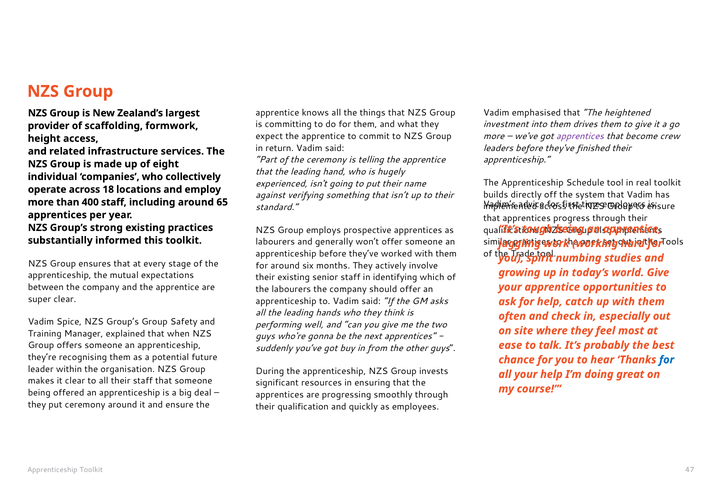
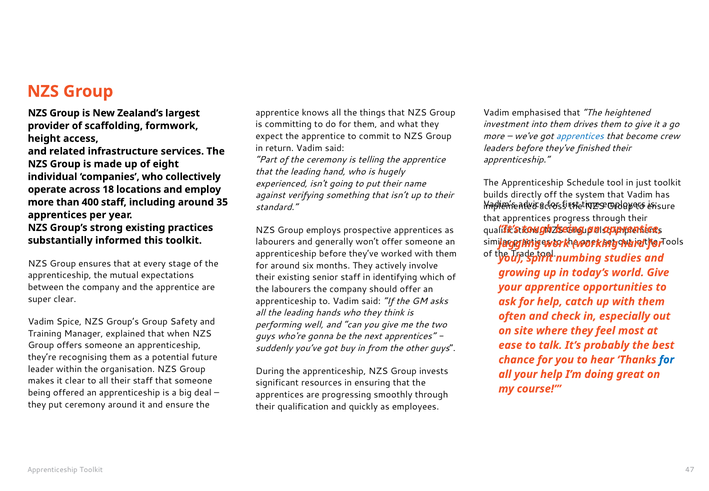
apprentices at (580, 136) colour: purple -> blue
real: real -> just
65: 65 -> 35
